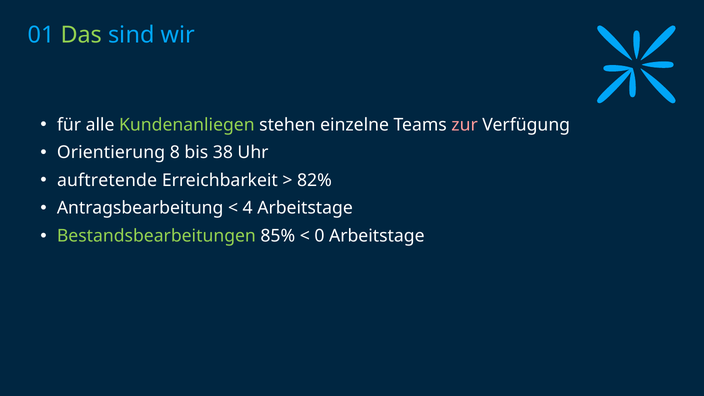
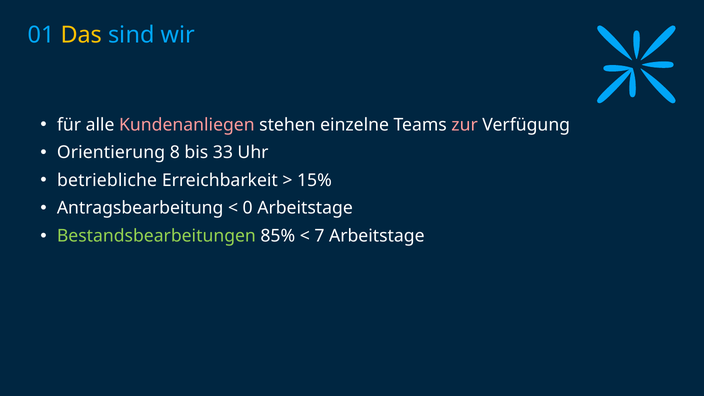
Das colour: light green -> yellow
Kundenanliegen colour: light green -> pink
38: 38 -> 33
auftretende: auftretende -> betriebliche
82%: 82% -> 15%
4: 4 -> 0
0: 0 -> 7
